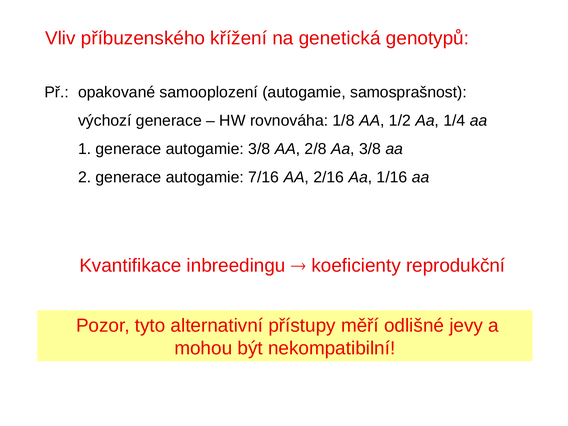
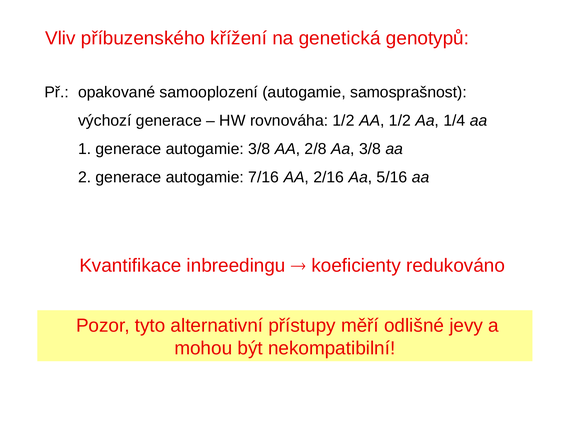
rovnováha 1/8: 1/8 -> 1/2
1/16: 1/16 -> 5/16
reprodukční: reprodukční -> redukováno
